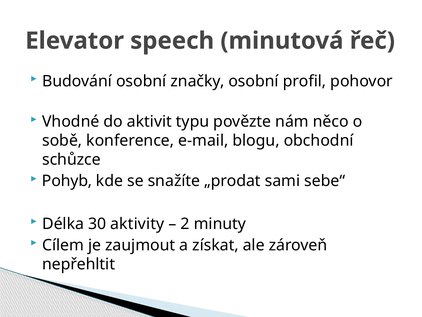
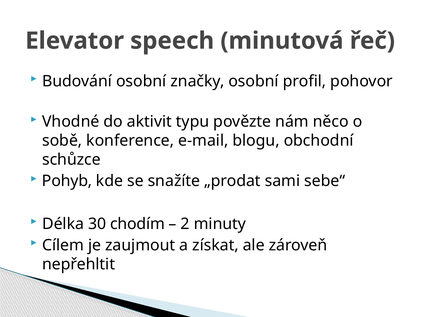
aktivity: aktivity -> chodím
